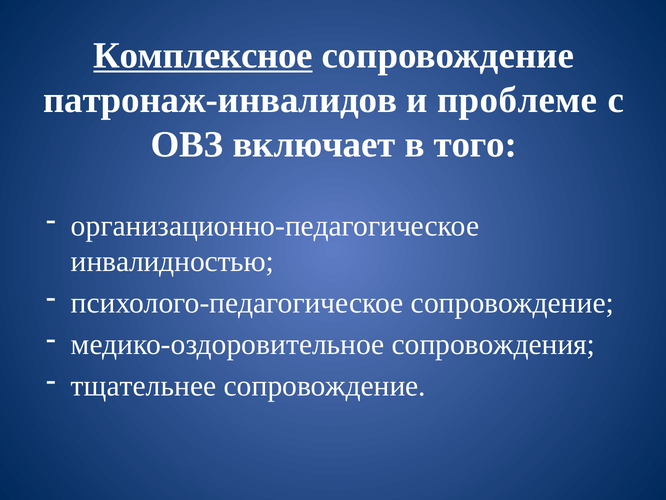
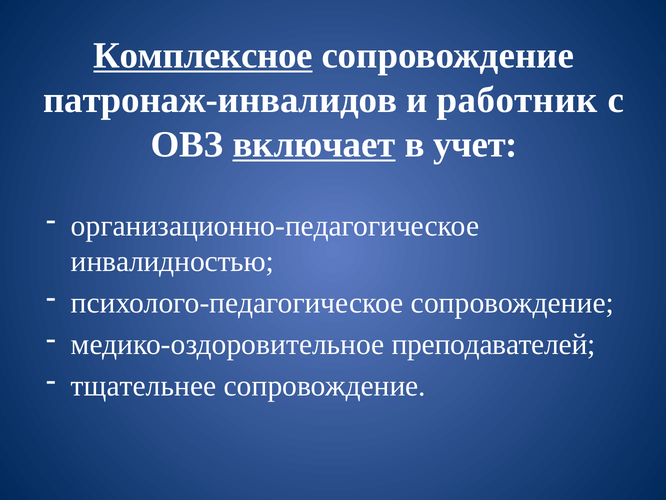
проблеме: проблеме -> работник
включает underline: none -> present
того: того -> учет
сопровождения: сопровождения -> преподавателей
